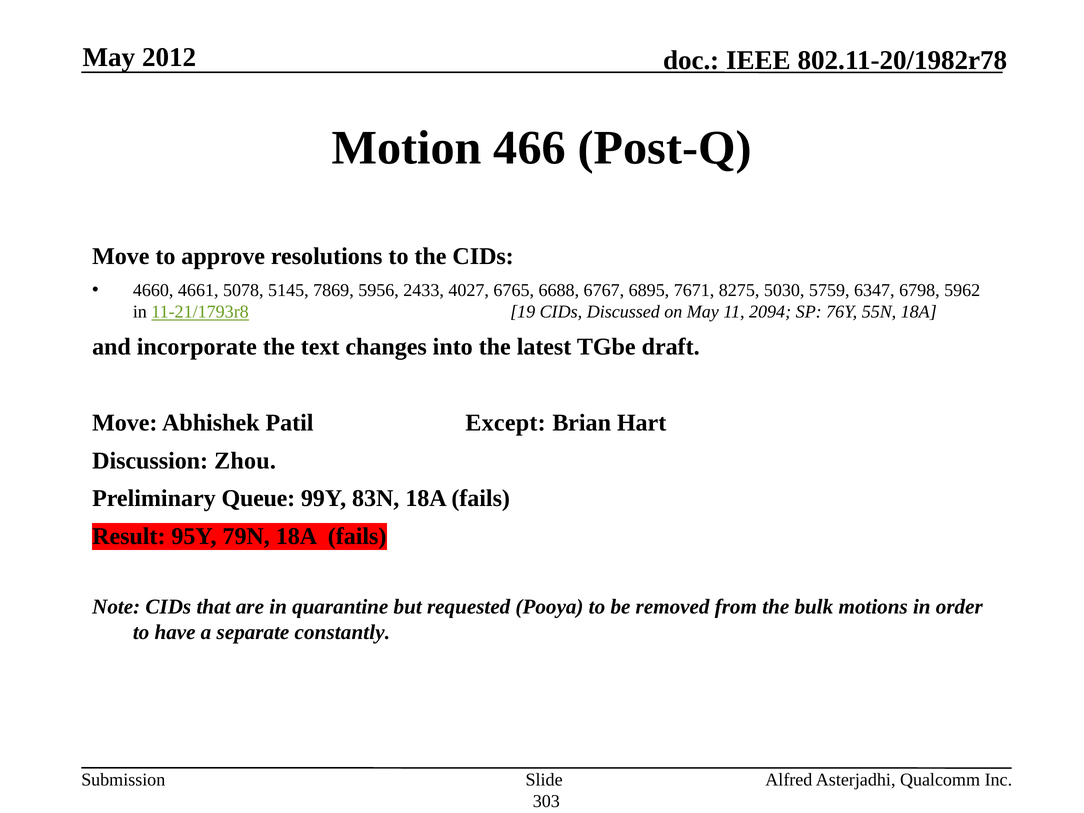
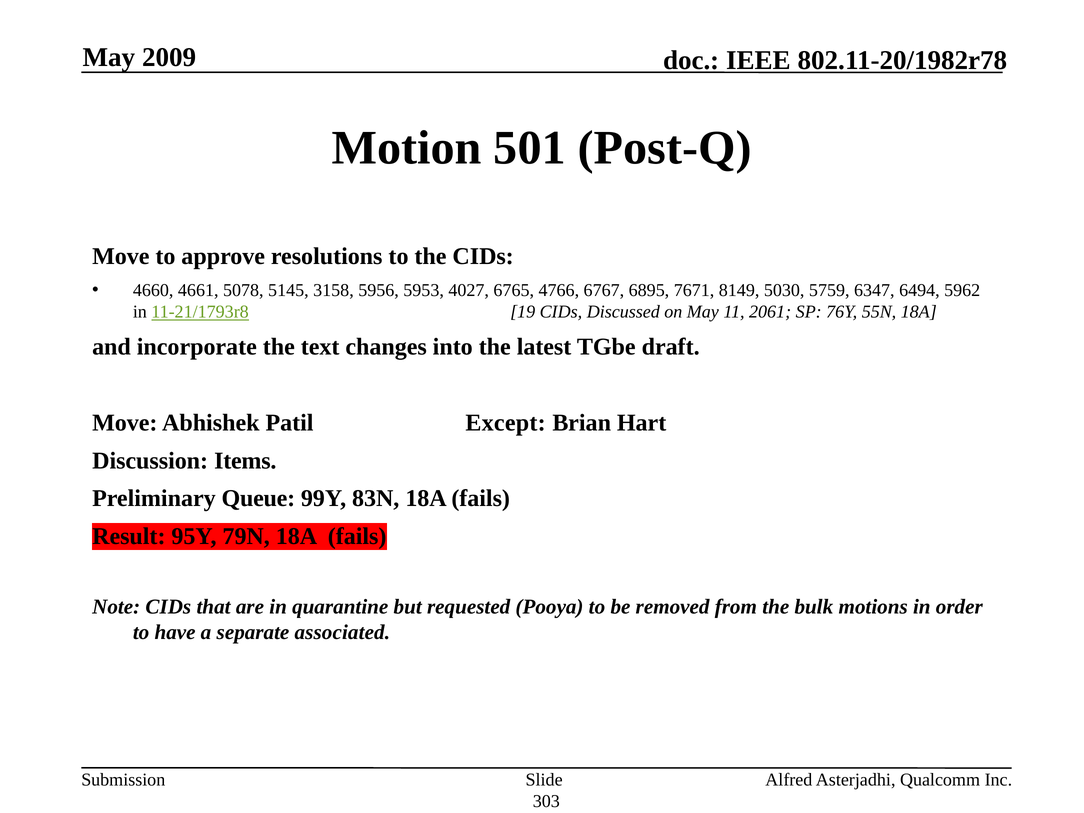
2012: 2012 -> 2009
466: 466 -> 501
7869: 7869 -> 3158
2433: 2433 -> 5953
6688: 6688 -> 4766
8275: 8275 -> 8149
6798: 6798 -> 6494
2094: 2094 -> 2061
Zhou: Zhou -> Items
constantly: constantly -> associated
